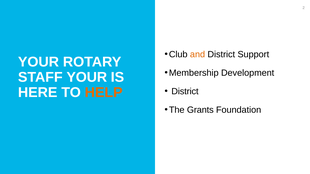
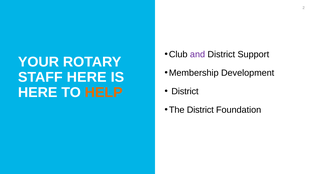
and colour: orange -> purple
STAFF YOUR: YOUR -> HERE
The Grants: Grants -> District
